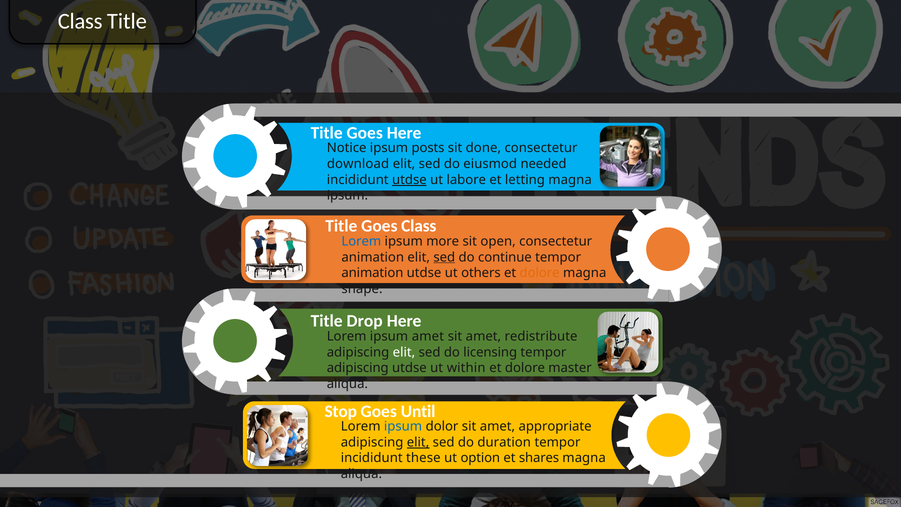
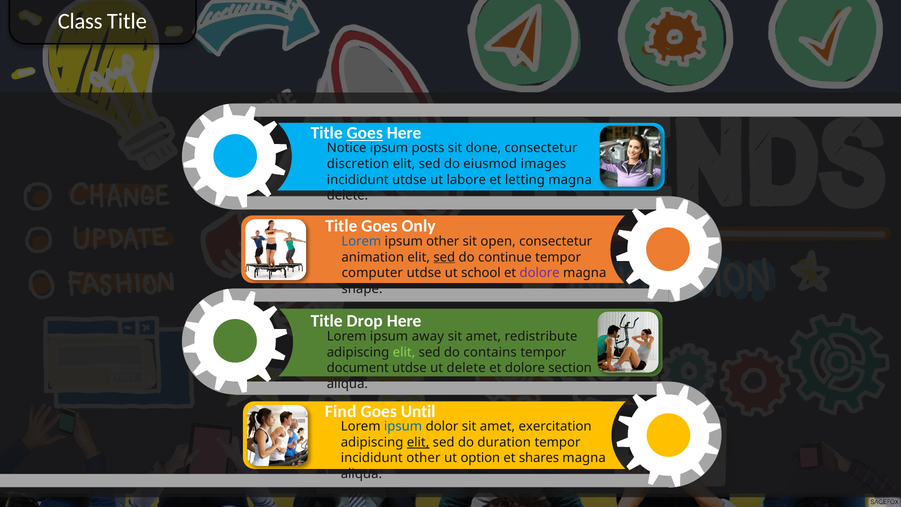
Goes at (365, 133) underline: none -> present
download: download -> discretion
needed: needed -> images
utdse at (409, 180) underline: present -> none
ipsum at (347, 195): ipsum -> delete
Goes Class: Class -> Only
ipsum more: more -> other
animation at (372, 273): animation -> computer
others: others -> school
dolore at (540, 273) colour: orange -> purple
ipsum amet: amet -> away
elit at (404, 352) colour: white -> light green
licensing: licensing -> contains
adipiscing at (358, 368): adipiscing -> document
ut within: within -> delete
master: master -> section
Stop: Stop -> Find
appropriate: appropriate -> exercitation
incididunt these: these -> other
